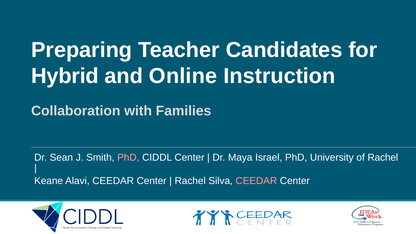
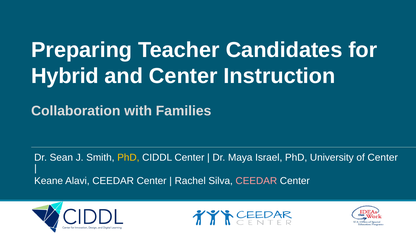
and Online: Online -> Center
PhD at (128, 158) colour: pink -> yellow
of Rachel: Rachel -> Center
